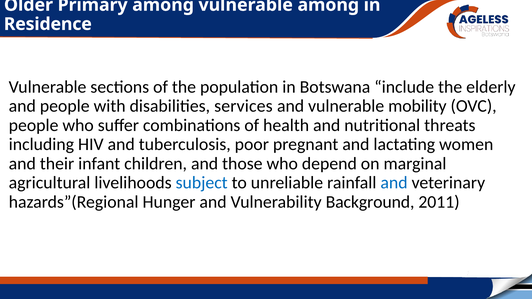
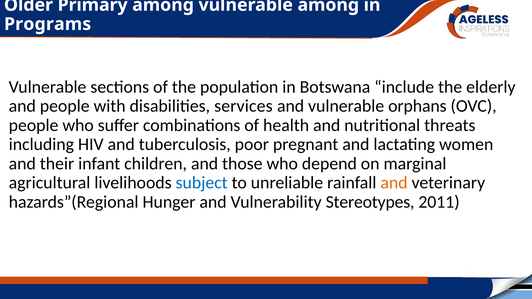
Residence: Residence -> Programs
mobility: mobility -> orphans
and at (394, 183) colour: blue -> orange
Background: Background -> Stereotypes
